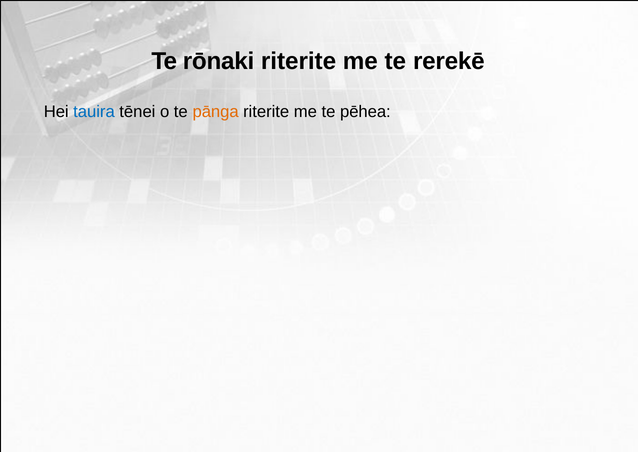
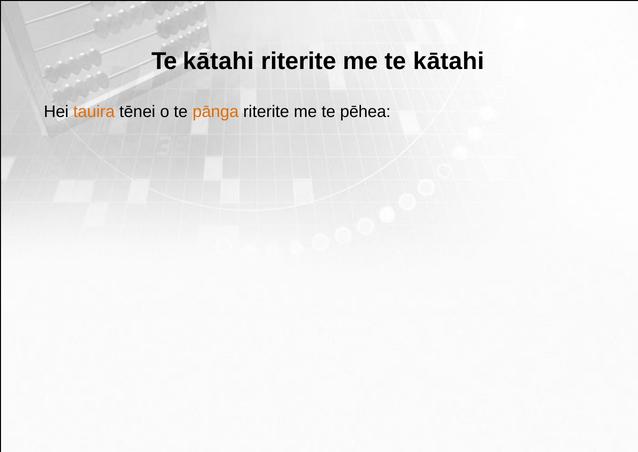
rōnaki at (219, 61): rōnaki -> kātahi
me te rerekē: rerekē -> kātahi
tauira colour: blue -> orange
